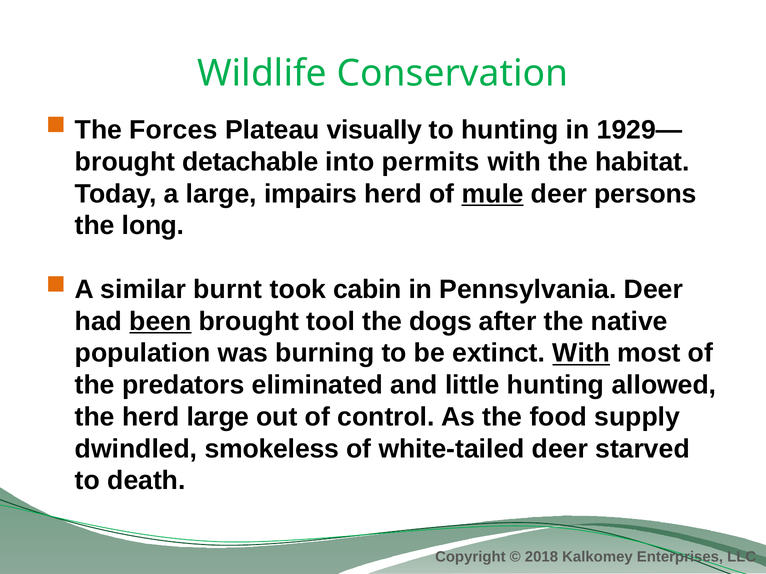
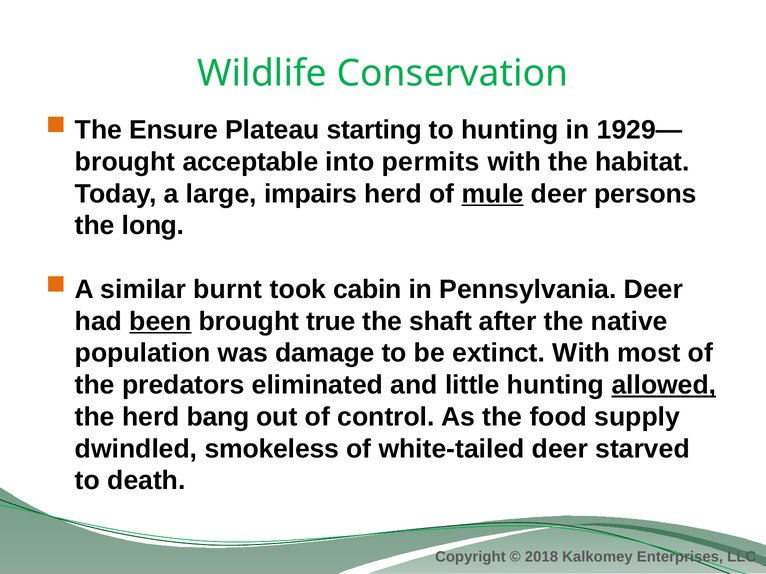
Forces: Forces -> Ensure
visually: visually -> starting
detachable: detachable -> acceptable
tool: tool -> true
dogs: dogs -> shaft
burning: burning -> damage
With at (581, 354) underline: present -> none
allowed underline: none -> present
herd large: large -> bang
